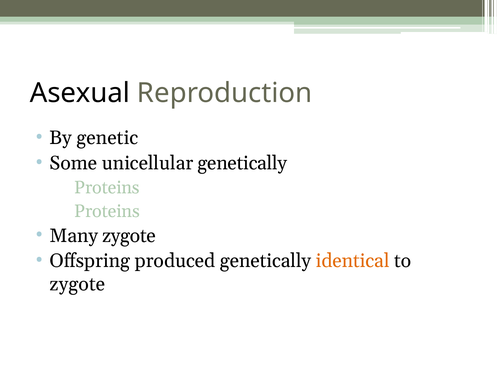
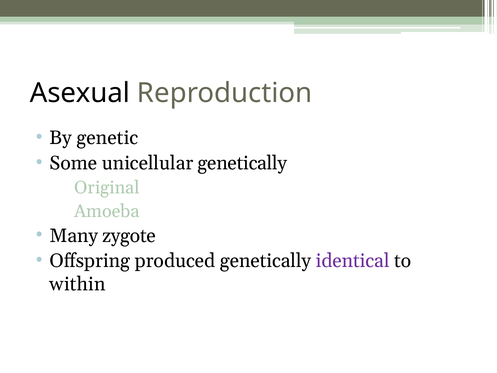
Proteins at (107, 187): Proteins -> Original
Proteins at (107, 211): Proteins -> Amoeba
identical colour: orange -> purple
zygote at (78, 284): zygote -> within
